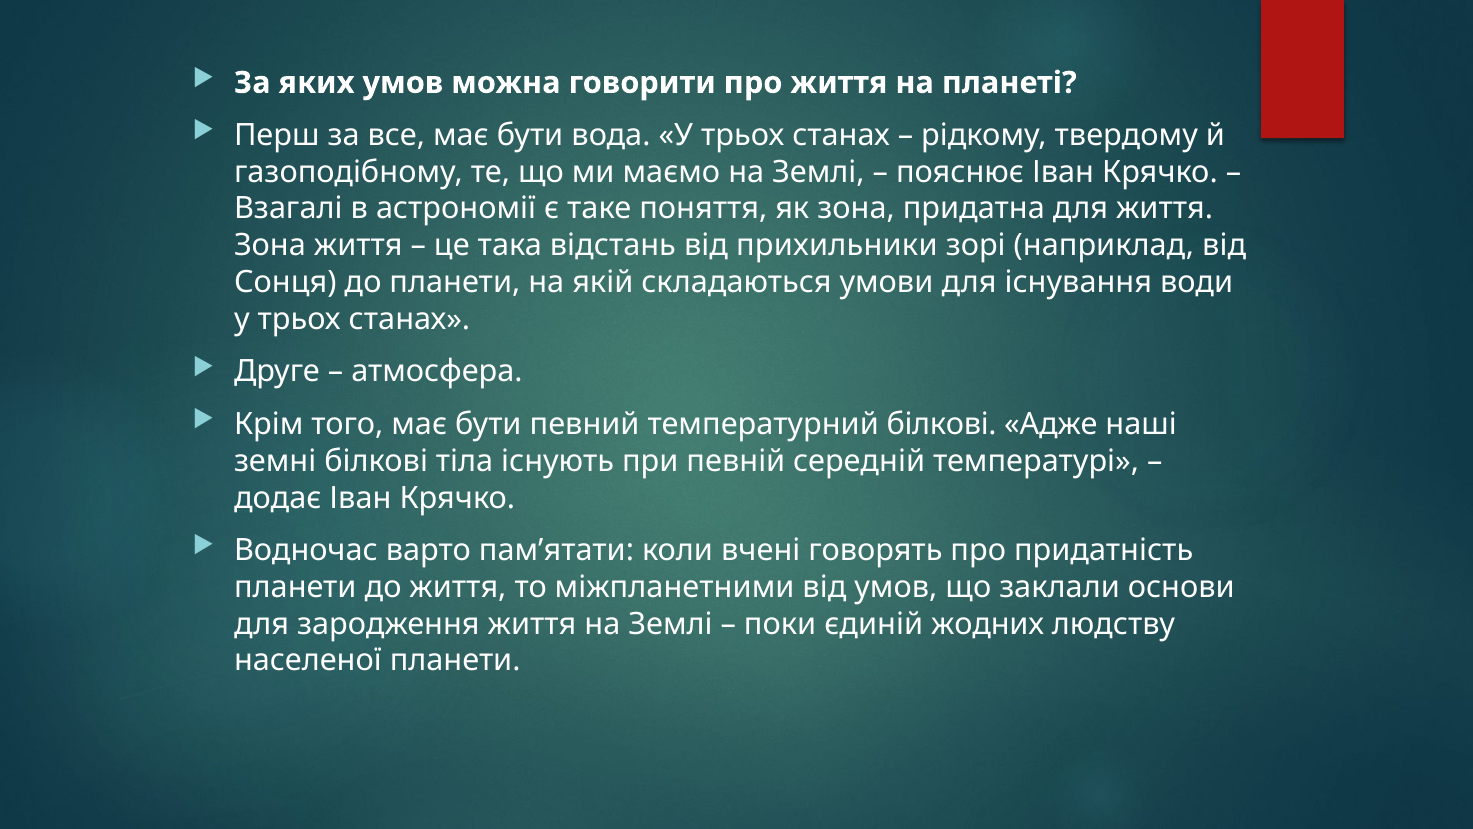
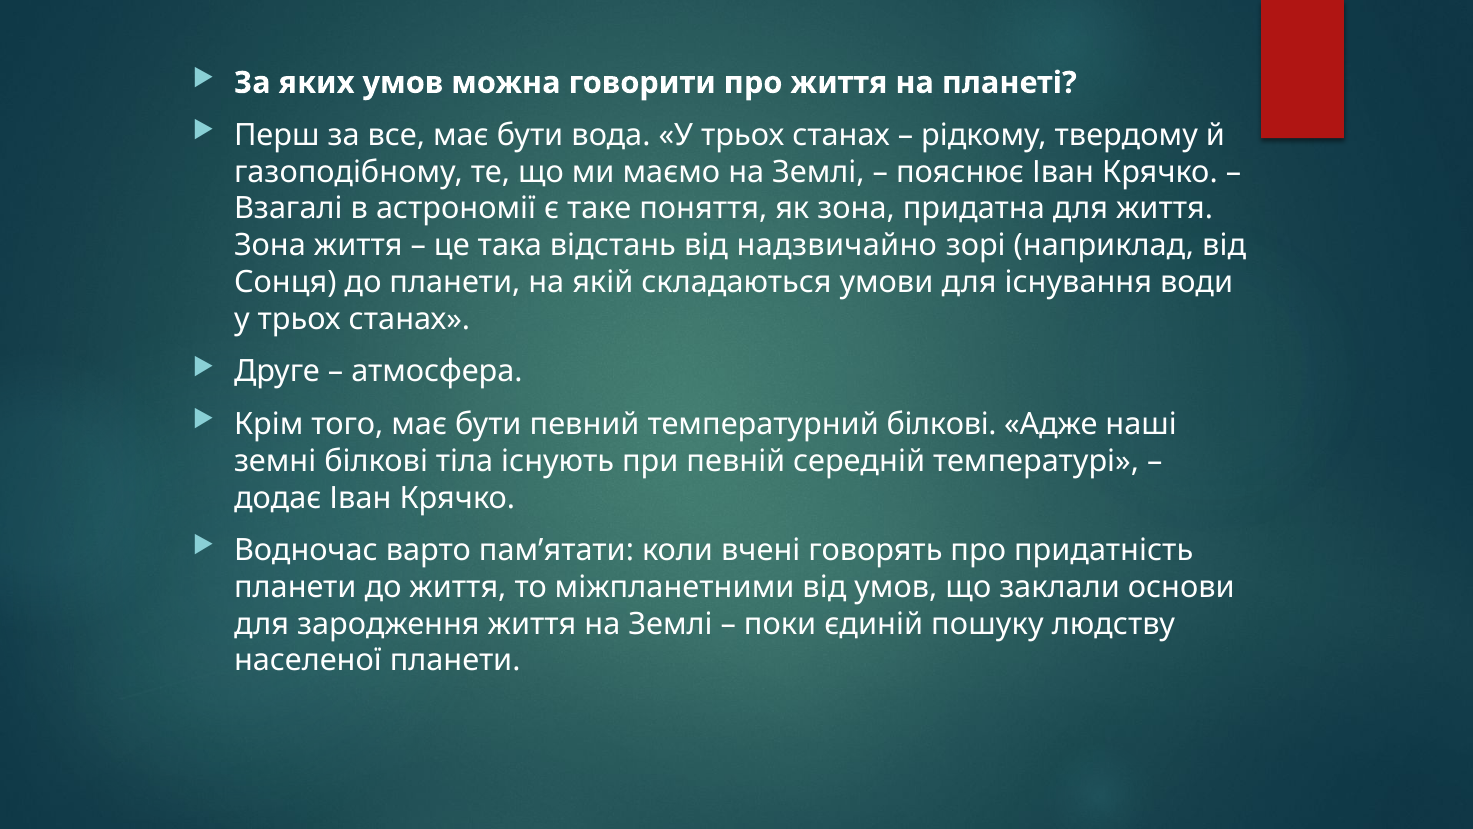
прихильники: прихильники -> надзвичайно
жодних: жодних -> пошуку
